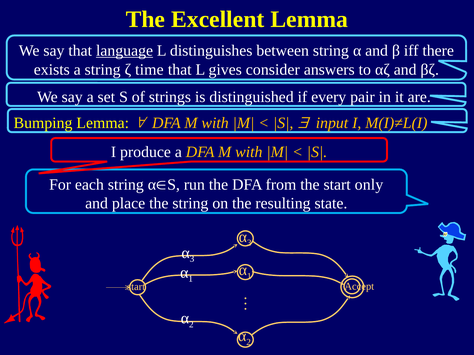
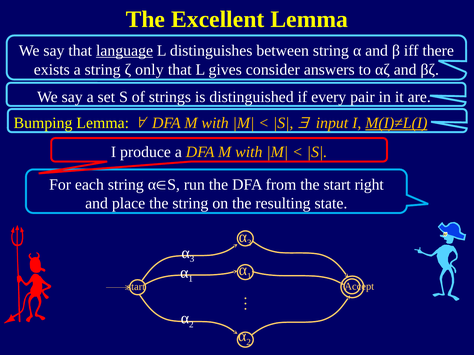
time: time -> only
M(I)≠L(I underline: none -> present
only: only -> right
